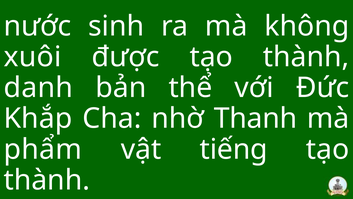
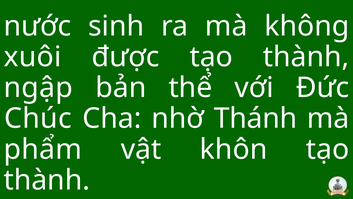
danh: danh -> ngập
Khắp: Khắp -> Chúc
Thanh: Thanh -> Thánh
tiếng: tiếng -> khôn
